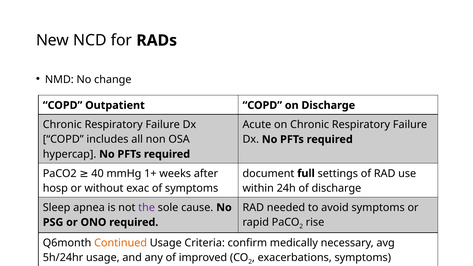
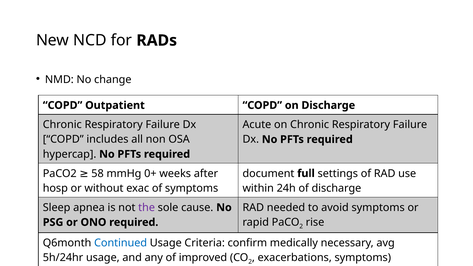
40: 40 -> 58
1+: 1+ -> 0+
Continued colour: orange -> blue
